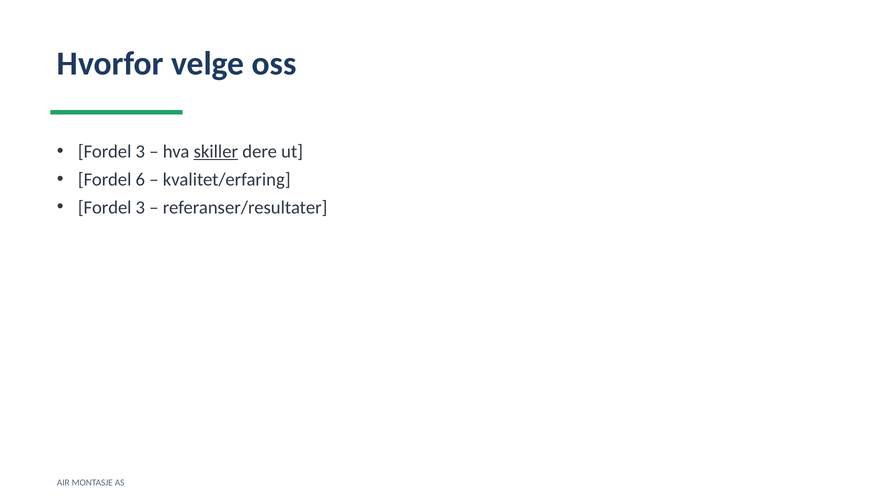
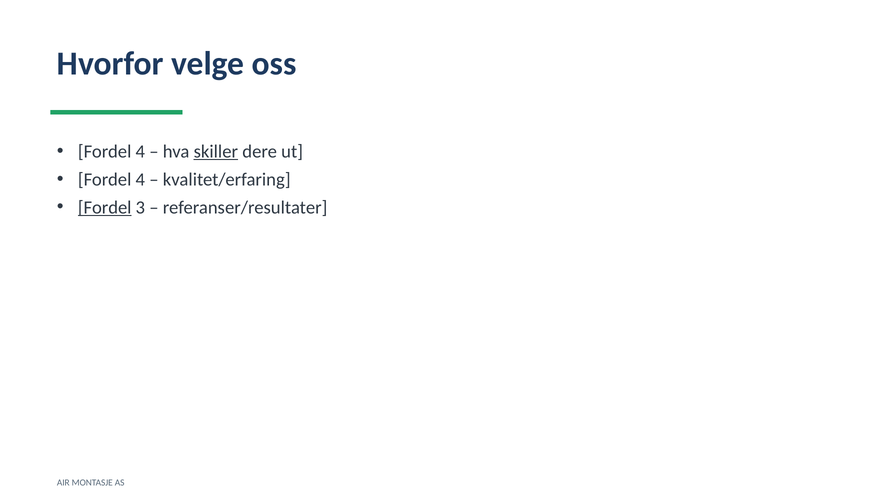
3 at (140, 152): 3 -> 4
6 at (140, 180): 6 -> 4
Fordel at (105, 208) underline: none -> present
